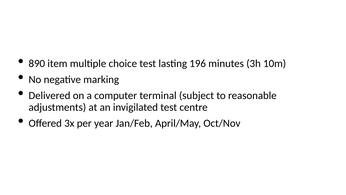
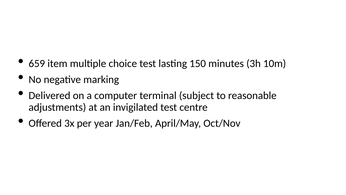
890: 890 -> 659
196: 196 -> 150
